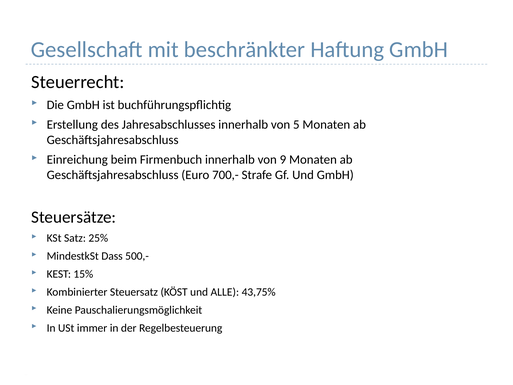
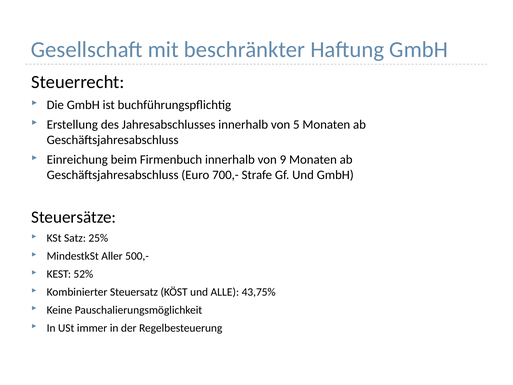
Dass: Dass -> Aller
15%: 15% -> 52%
